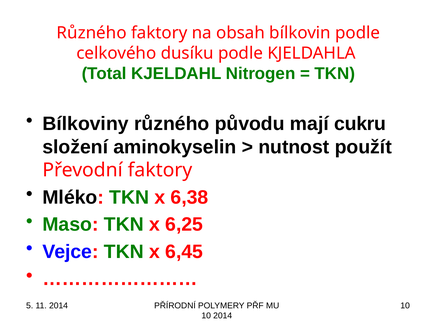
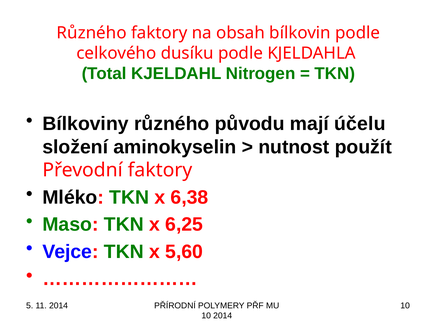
cukru: cukru -> účelu
6,45: 6,45 -> 5,60
